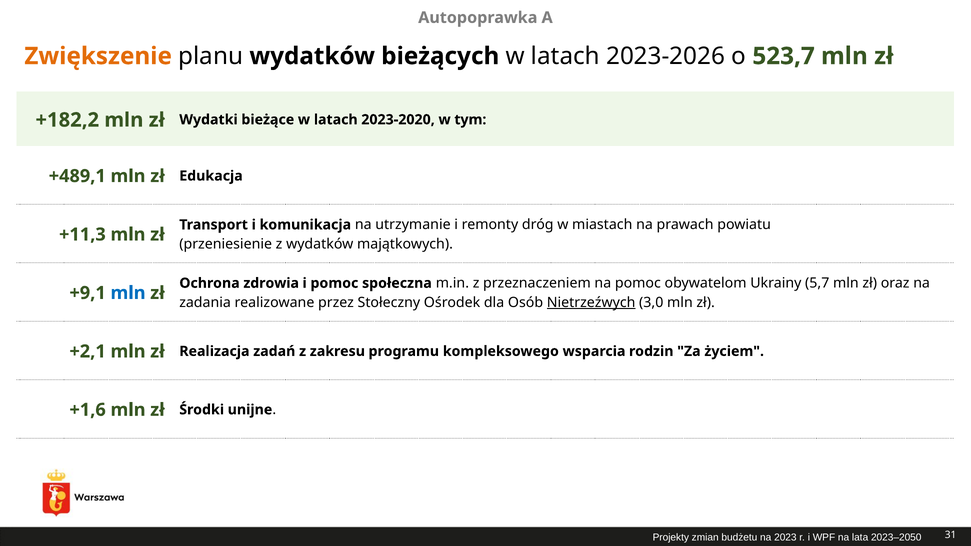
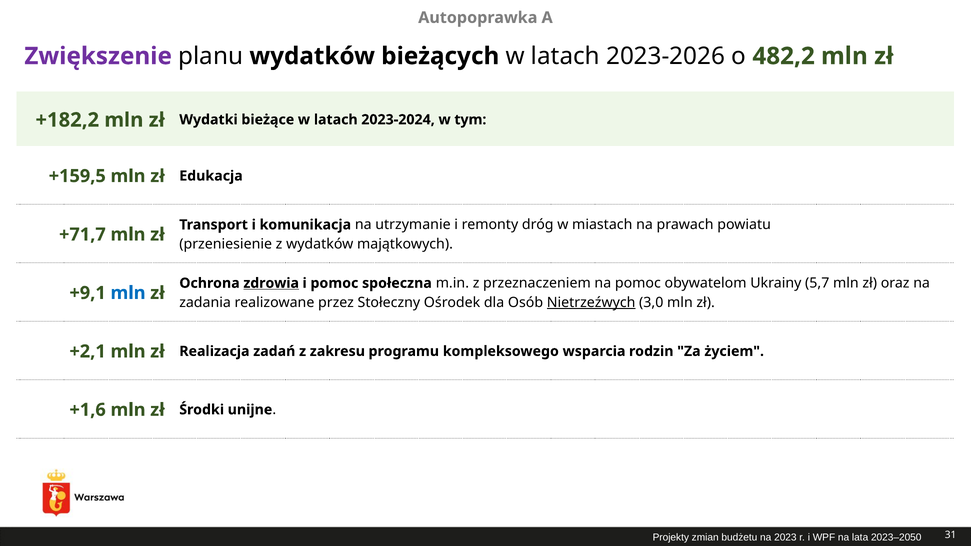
Zwiększenie colour: orange -> purple
523,7: 523,7 -> 482,2
2023-2020: 2023-2020 -> 2023-2024
+489,1: +489,1 -> +159,5
+11,3: +11,3 -> +71,7
zdrowia underline: none -> present
